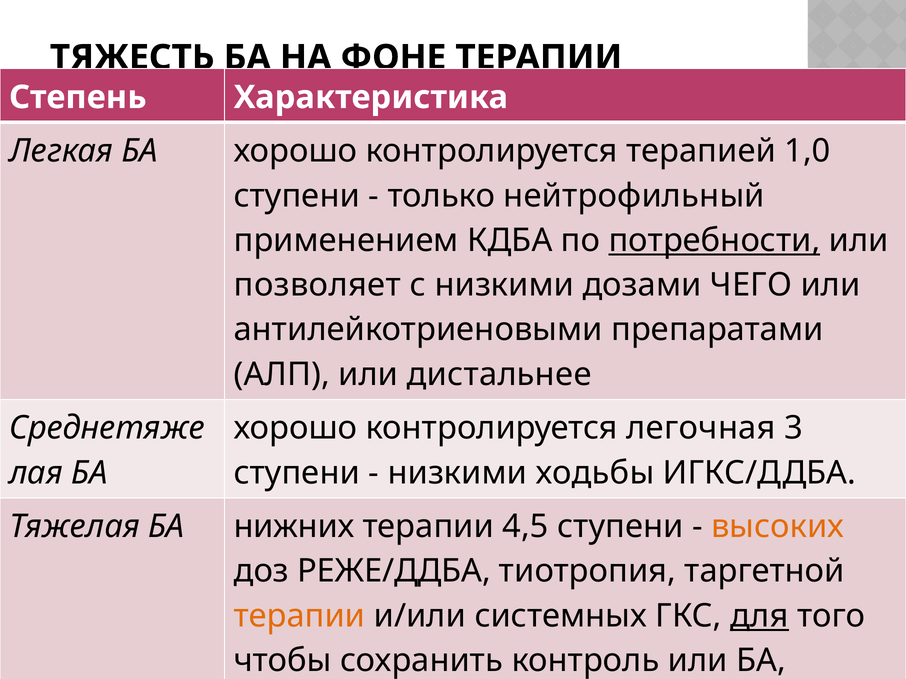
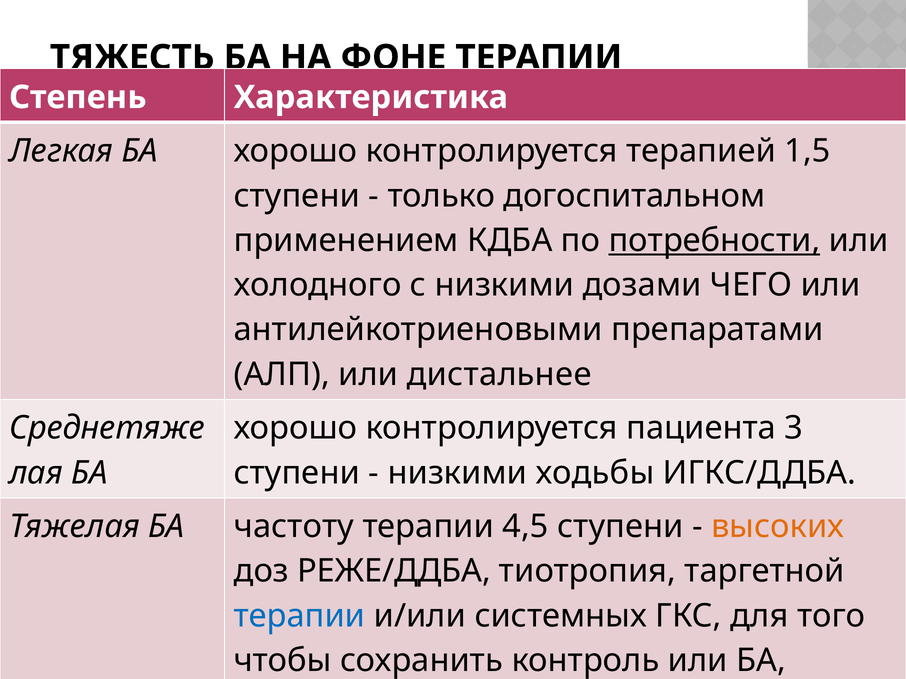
1,0: 1,0 -> 1,5
нейтрофильный: нейтрофильный -> догоспитальном
позволяет: позволяет -> холодного
легочная: легочная -> пациента
нижних: нижних -> частоту
терапии at (299, 616) colour: orange -> blue
для underline: present -> none
